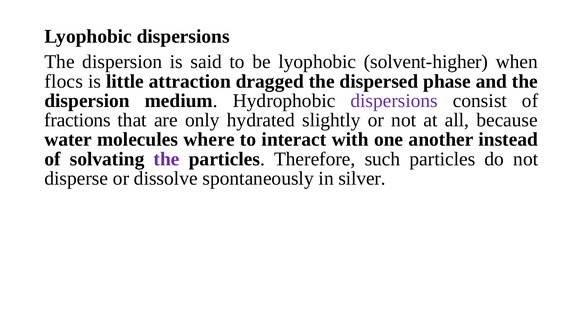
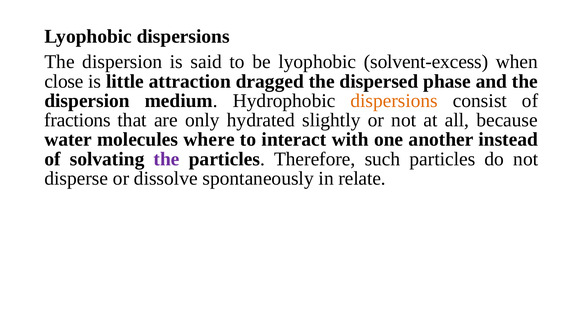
solvent-higher: solvent-higher -> solvent-excess
flocs: flocs -> close
dispersions at (394, 101) colour: purple -> orange
silver: silver -> relate
